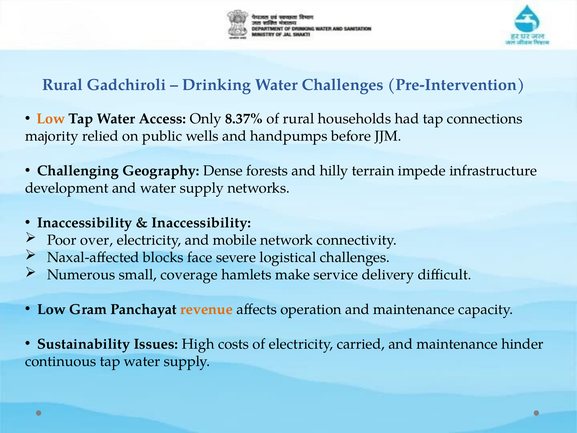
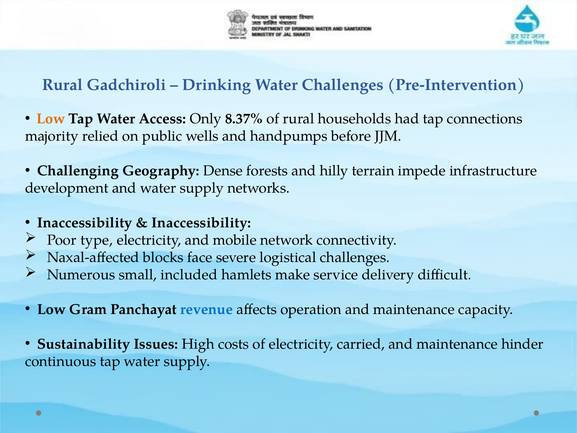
over: over -> type
coverage: coverage -> included
revenue colour: orange -> blue
